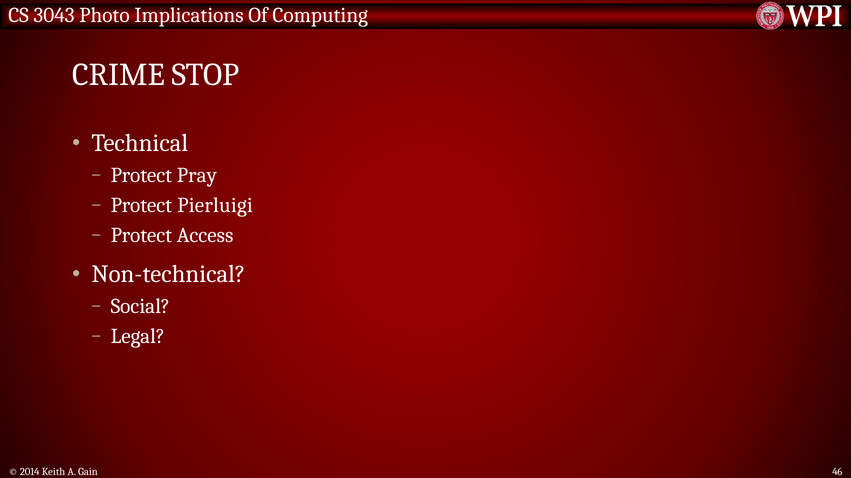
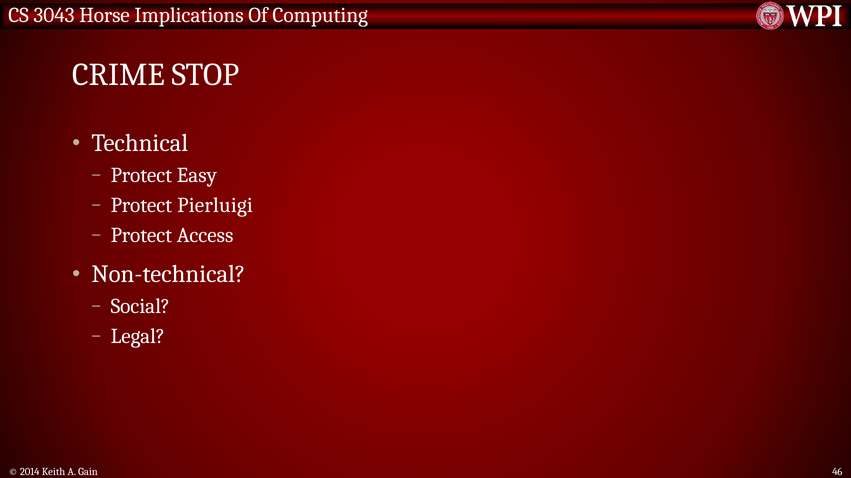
Photo: Photo -> Horse
Pray: Pray -> Easy
